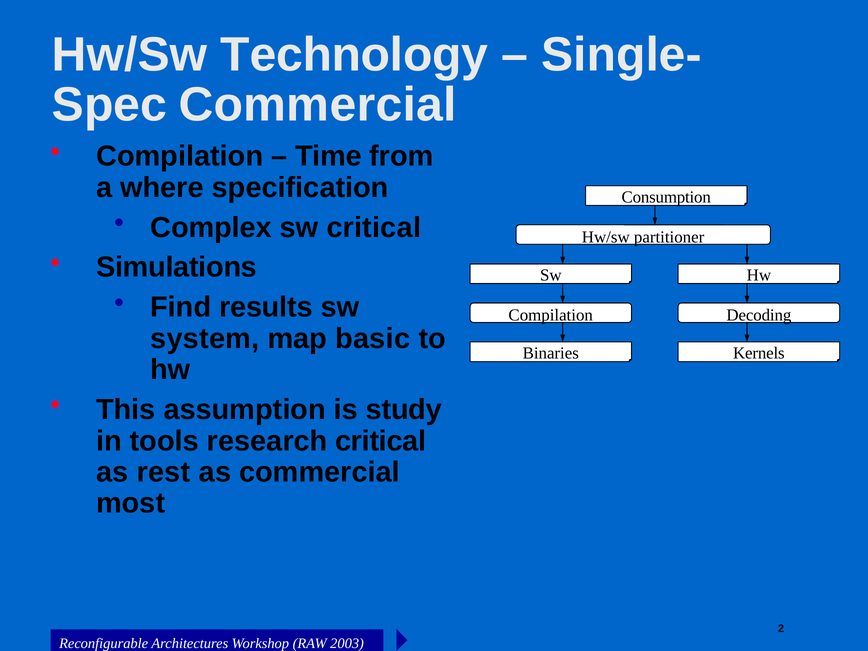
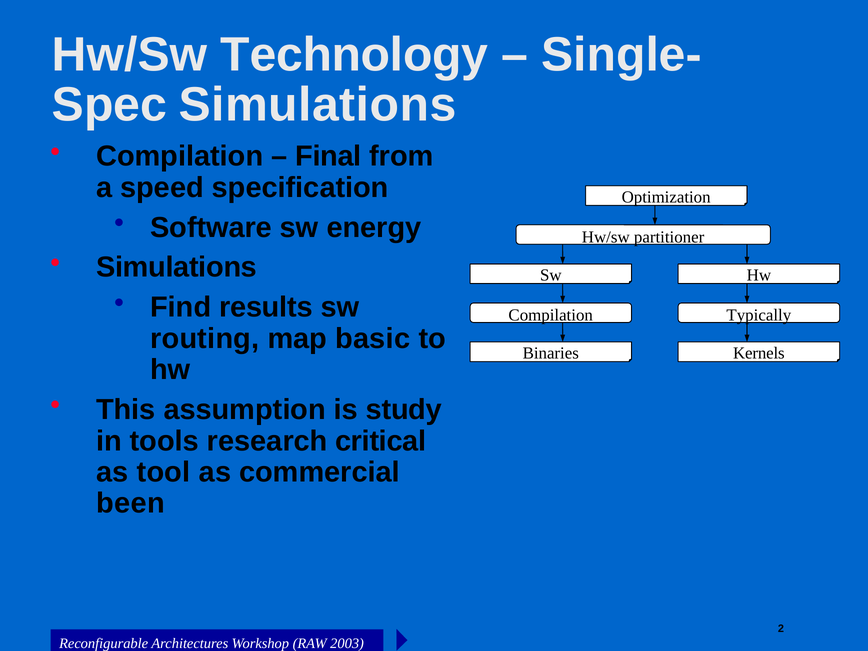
Commercial at (318, 105): Commercial -> Simulations
Time: Time -> Final
where: where -> speed
Consumption: Consumption -> Optimization
Complex: Complex -> Software
sw critical: critical -> energy
Decoding: Decoding -> Typically
system: system -> routing
rest: rest -> tool
most: most -> been
